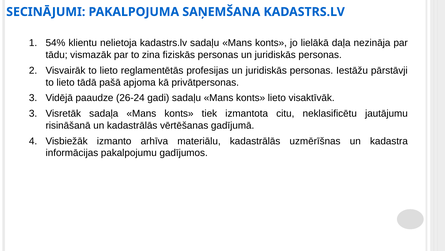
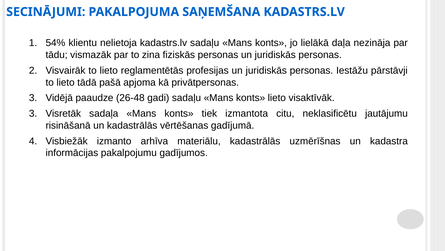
26-24: 26-24 -> 26-48
